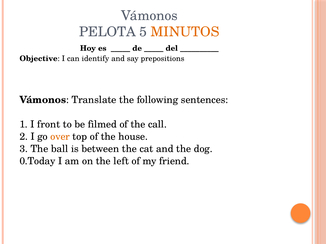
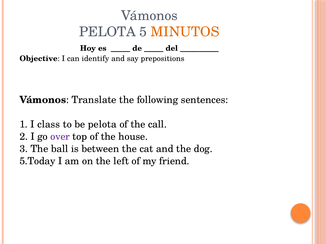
front: front -> class
be filmed: filmed -> pelota
over colour: orange -> purple
0.Today: 0.Today -> 5.Today
